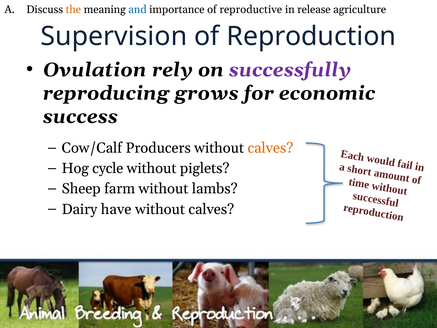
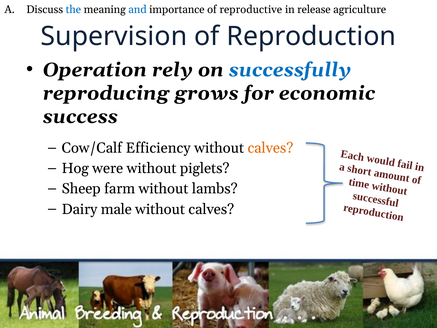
the colour: orange -> blue
Ovulation: Ovulation -> Operation
successfully colour: purple -> blue
Producers: Producers -> Efficiency
cycle: cycle -> were
have: have -> male
